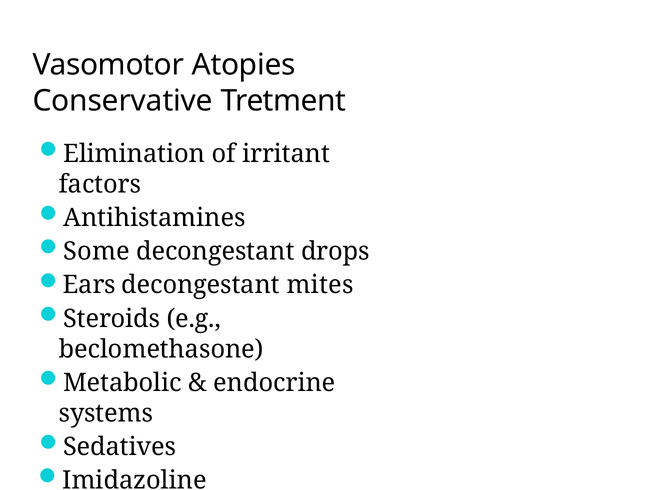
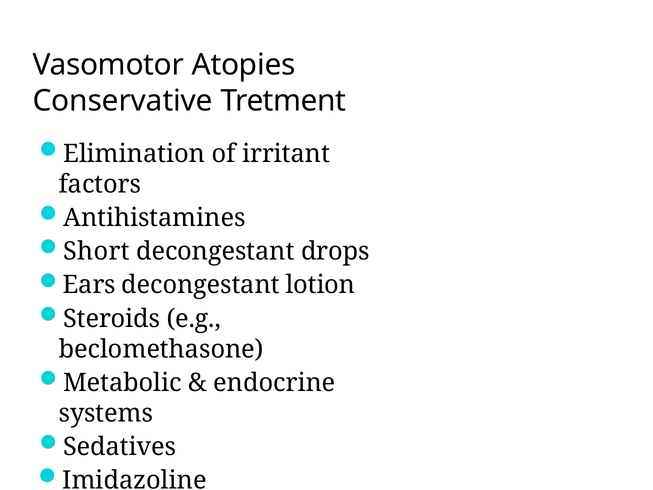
Some: Some -> Short
mites: mites -> lotion
